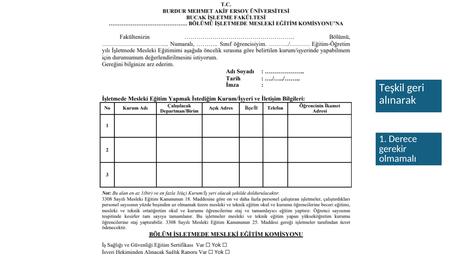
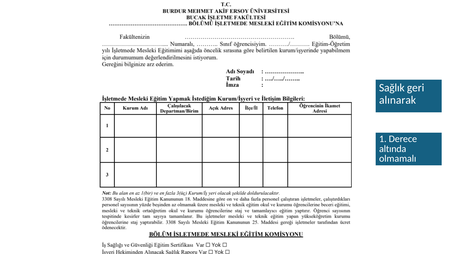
Teşkil: Teşkil -> Sağlık
gerekir: gerekir -> altında
